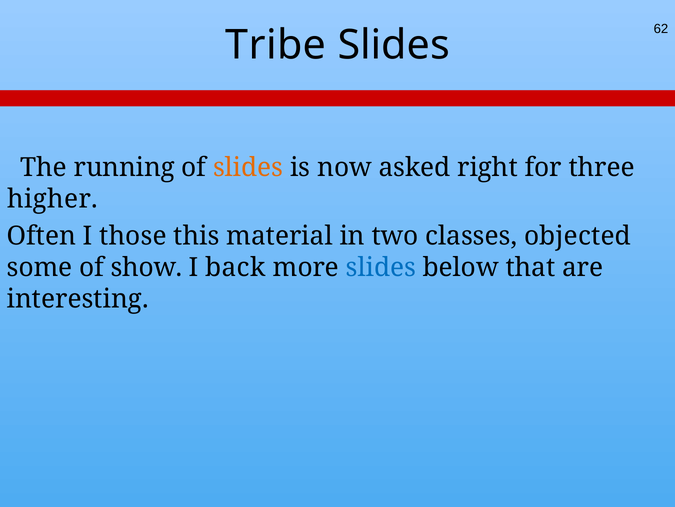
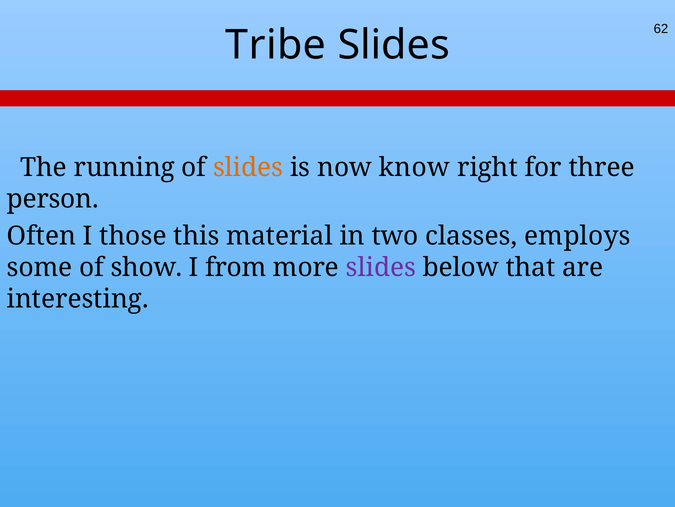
asked: asked -> know
higher: higher -> person
objected: objected -> employs
back: back -> from
slides at (381, 267) colour: blue -> purple
